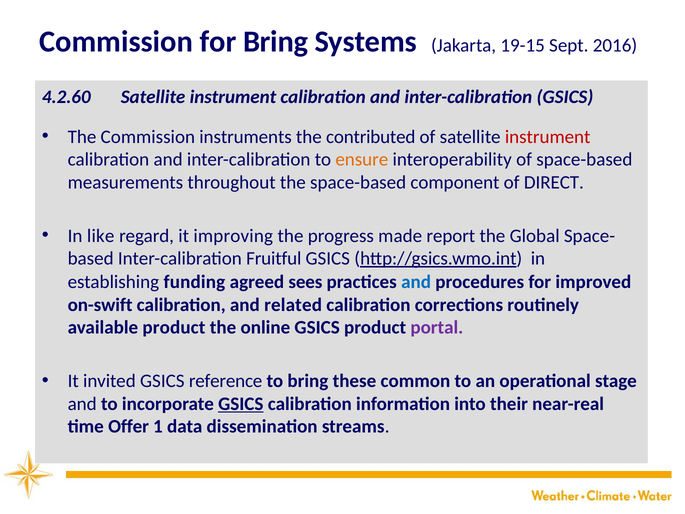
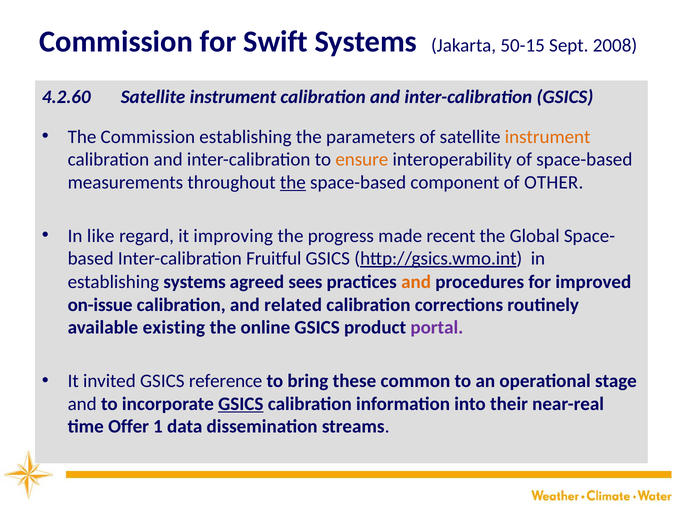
for Bring: Bring -> Swift
19-15: 19-15 -> 50-15
2016: 2016 -> 2008
Commission instruments: instruments -> establishing
contributed: contributed -> parameters
instrument at (548, 137) colour: red -> orange
the at (293, 182) underline: none -> present
DIRECT: DIRECT -> OTHER
report: report -> recent
establishing funding: funding -> systems
and at (416, 282) colour: blue -> orange
on-swift: on-swift -> on-issue
available product: product -> existing
